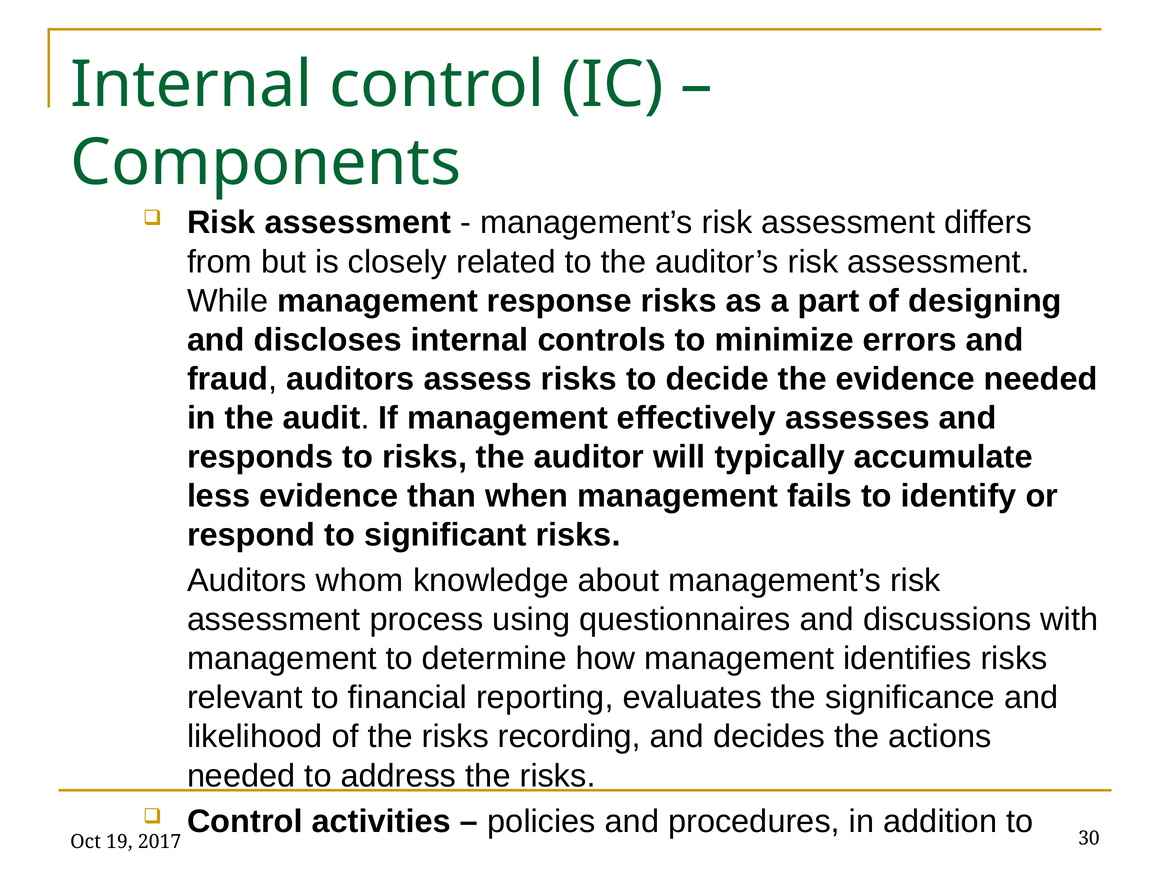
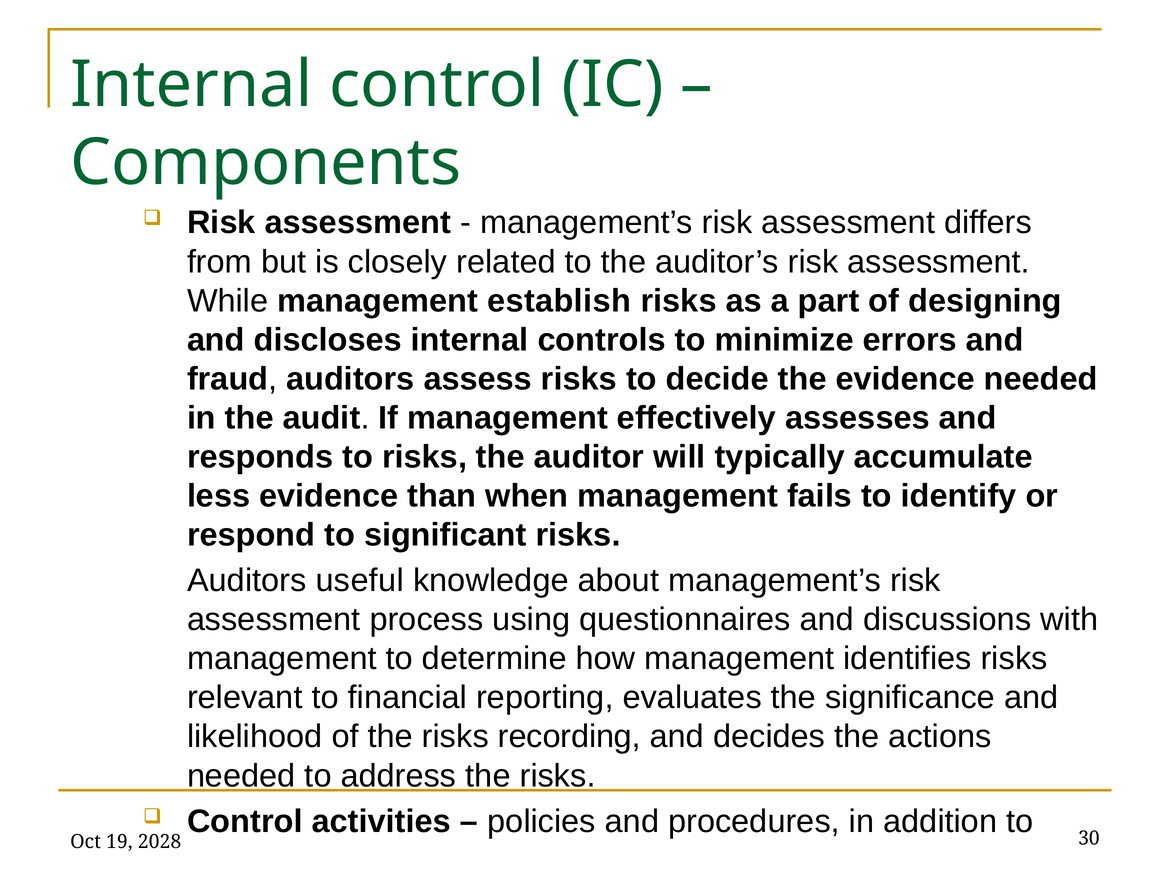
response: response -> establish
whom: whom -> useful
2017: 2017 -> 2028
